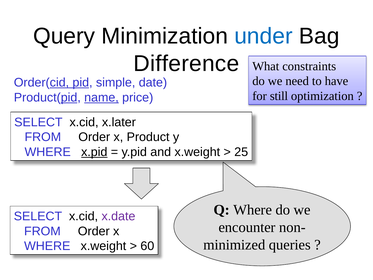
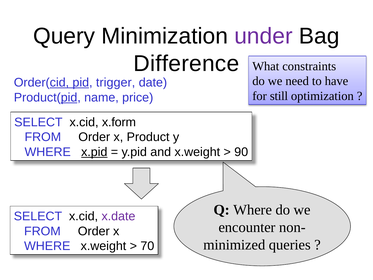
under colour: blue -> purple
simple: simple -> trigger
name underline: present -> none
x.later: x.later -> x.form
25: 25 -> 90
60: 60 -> 70
